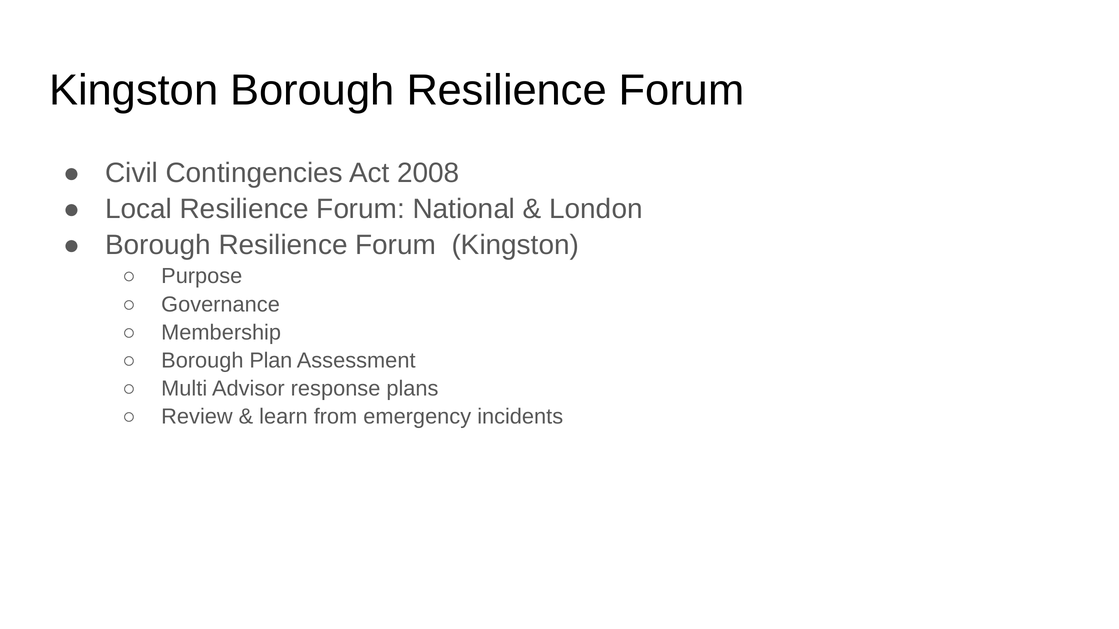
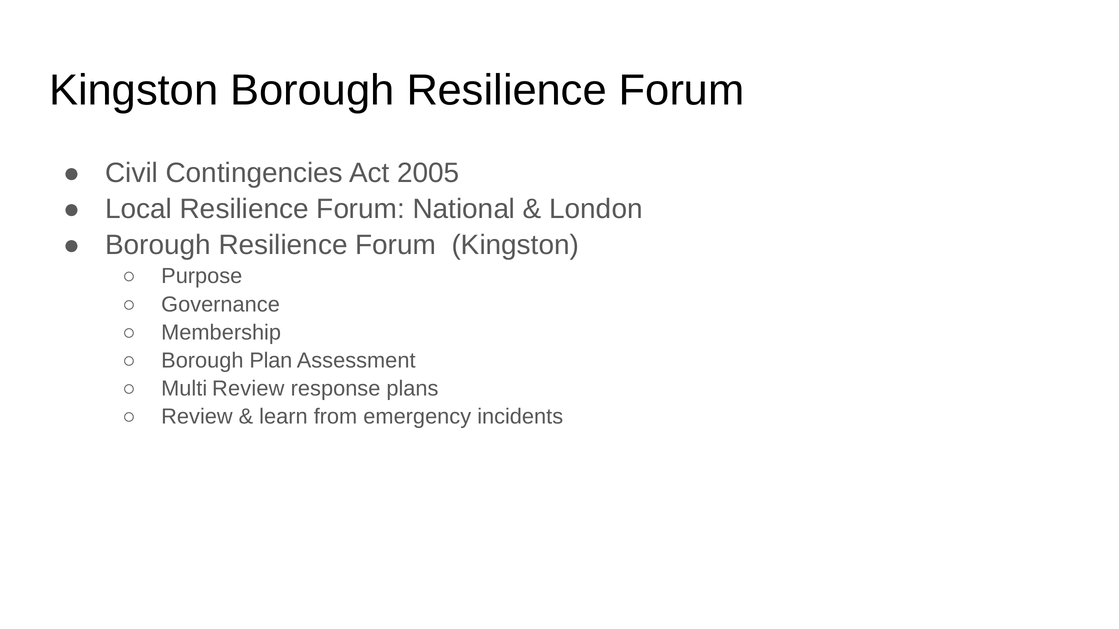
2008: 2008 -> 2005
Multi Advisor: Advisor -> Review
